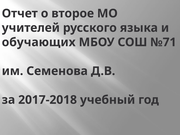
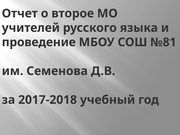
обучающих: обучающих -> проведение
№71: №71 -> №81
